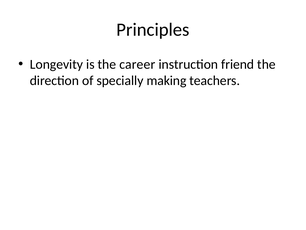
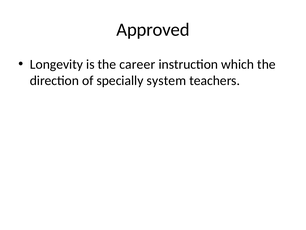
Principles: Principles -> Approved
friend: friend -> which
making: making -> system
